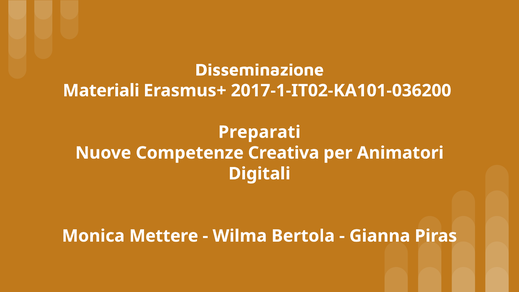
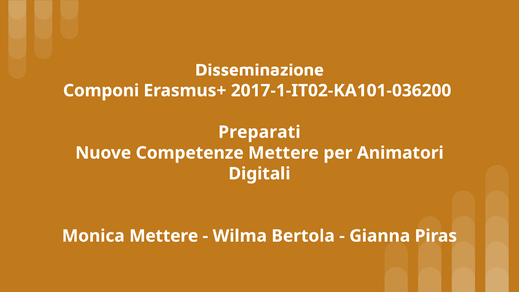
Materiali: Materiali -> Componi
Competenze Creativa: Creativa -> Mettere
